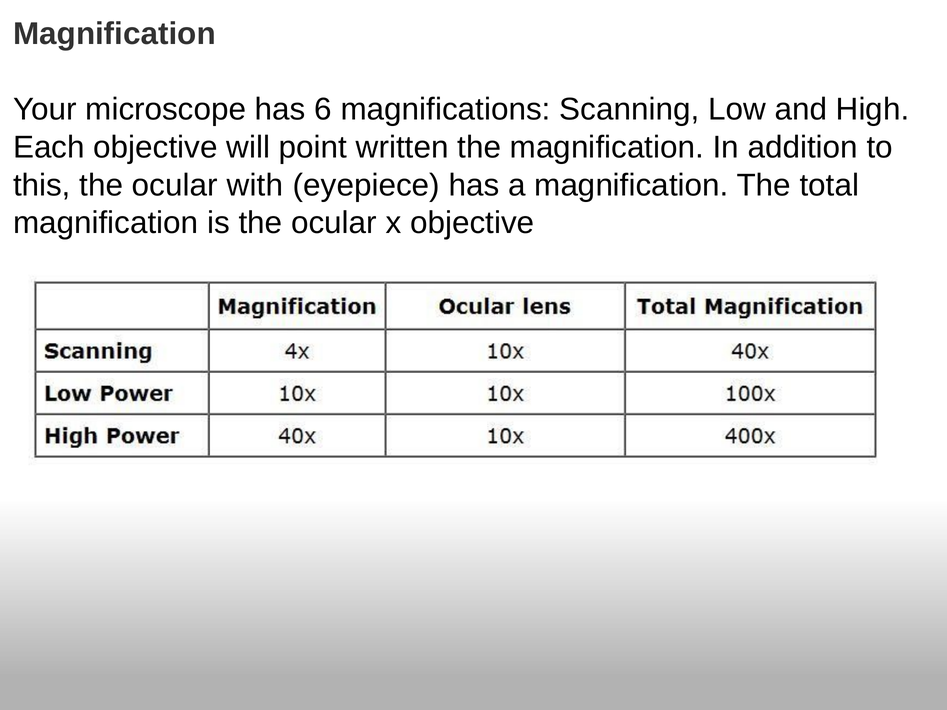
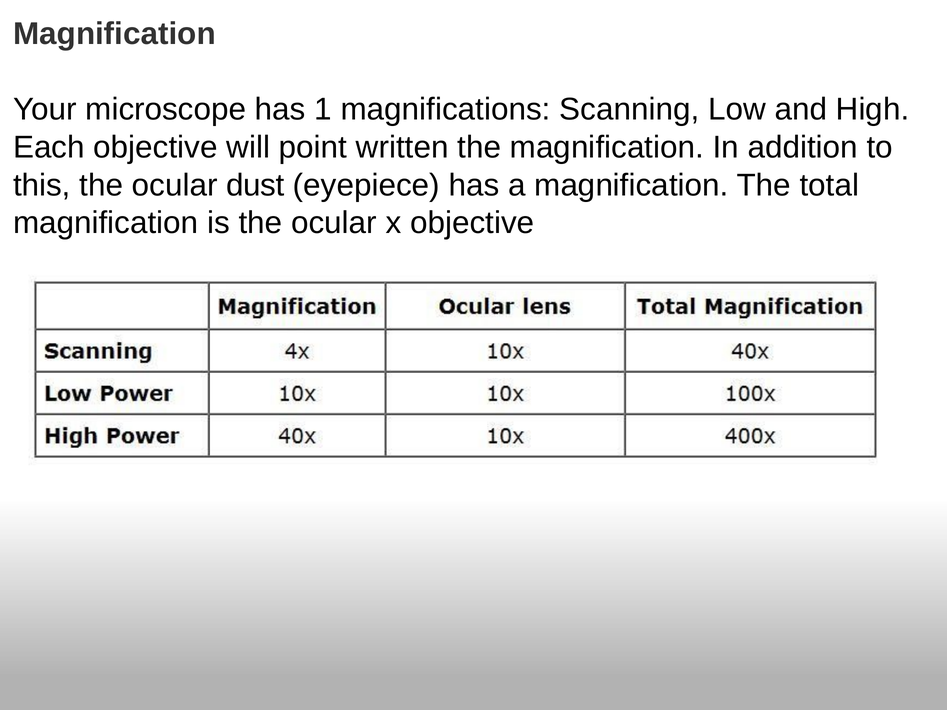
6: 6 -> 1
with: with -> dust
